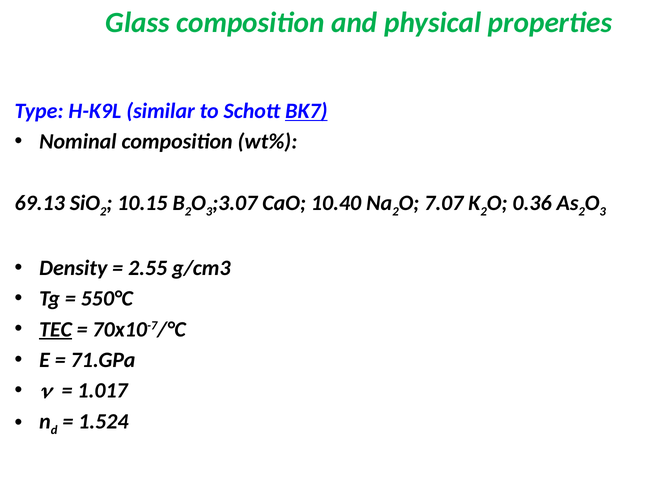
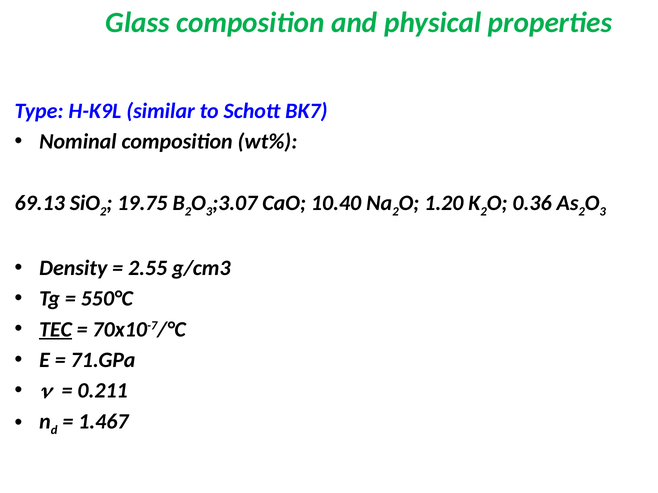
BK7 underline: present -> none
10.15: 10.15 -> 19.75
7.07: 7.07 -> 1.20
1.017: 1.017 -> 0.211
1.524: 1.524 -> 1.467
